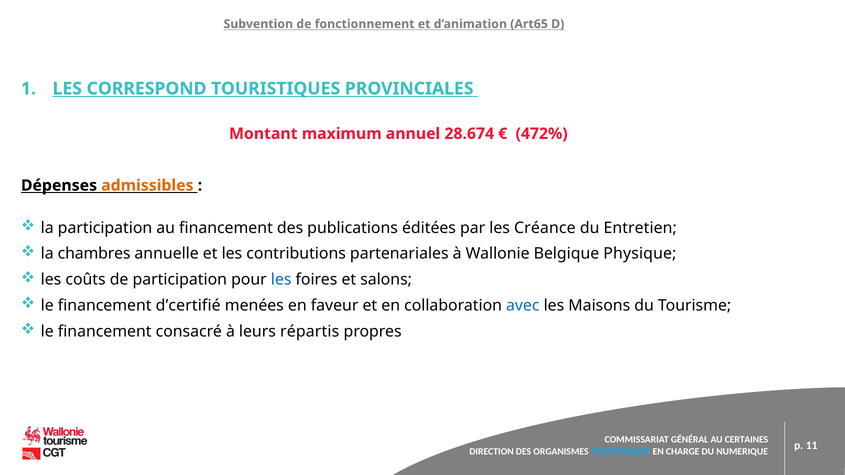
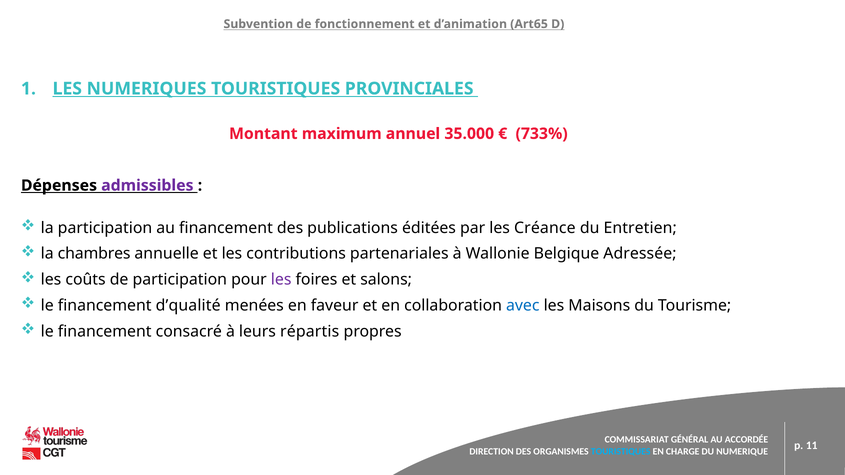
CORRESPOND: CORRESPOND -> NUMERIQUES
28.674: 28.674 -> 35.000
472%: 472% -> 733%
admissibles colour: orange -> purple
Physique: Physique -> Adressée
les at (281, 280) colour: blue -> purple
d’certifié: d’certifié -> d’qualité
CERTAINES: CERTAINES -> ACCORDÉE
